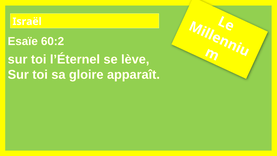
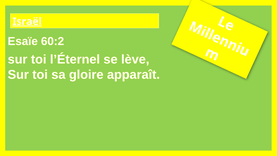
Israël underline: none -> present
